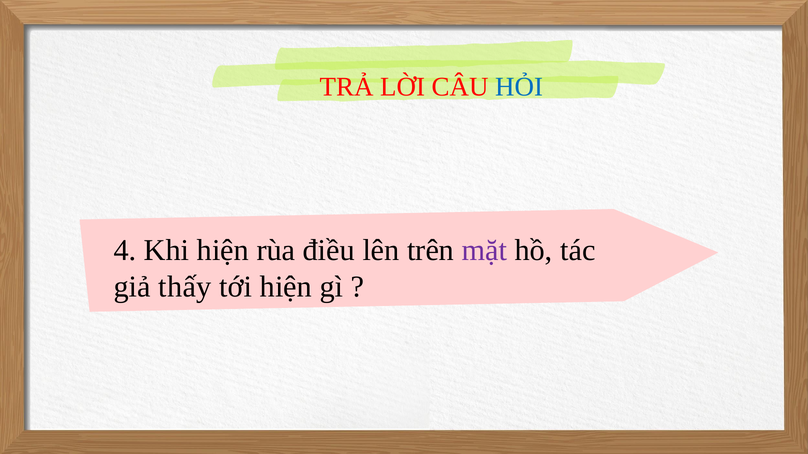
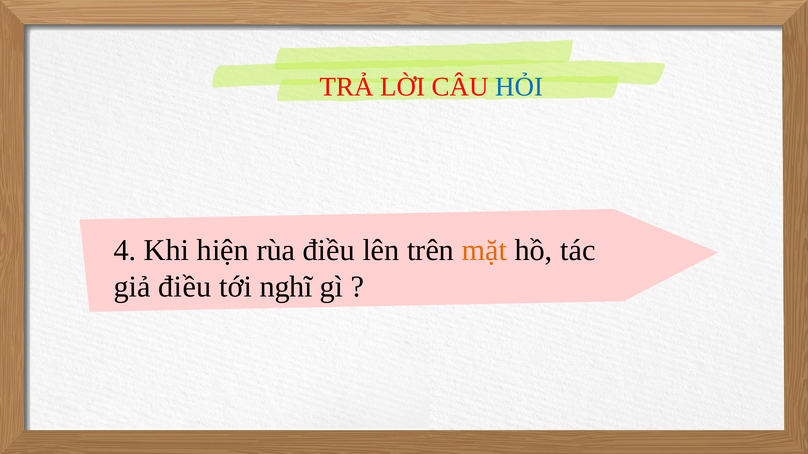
mặt colour: purple -> orange
giả thấy: thấy -> điều
tới hiện: hiện -> nghĩ
